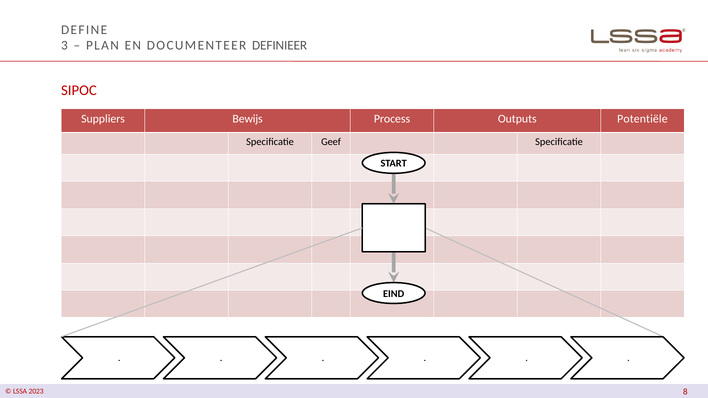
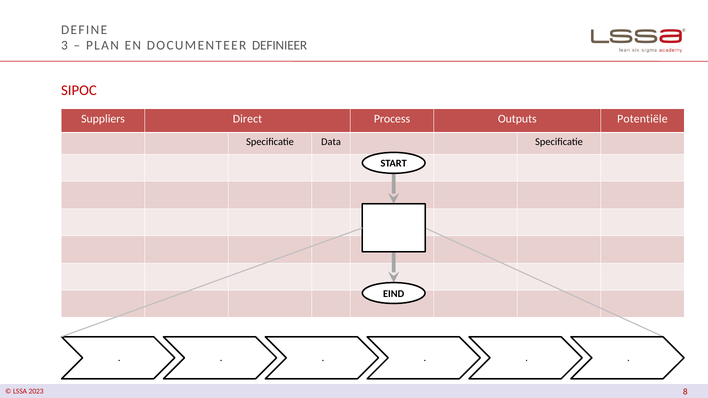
Bewijs: Bewijs -> Direct
Geef: Geef -> Data
